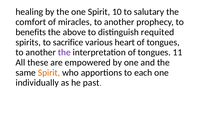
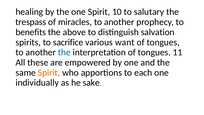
comfort: comfort -> trespass
requited: requited -> salvation
heart: heart -> want
the at (64, 52) colour: purple -> blue
past: past -> sake
